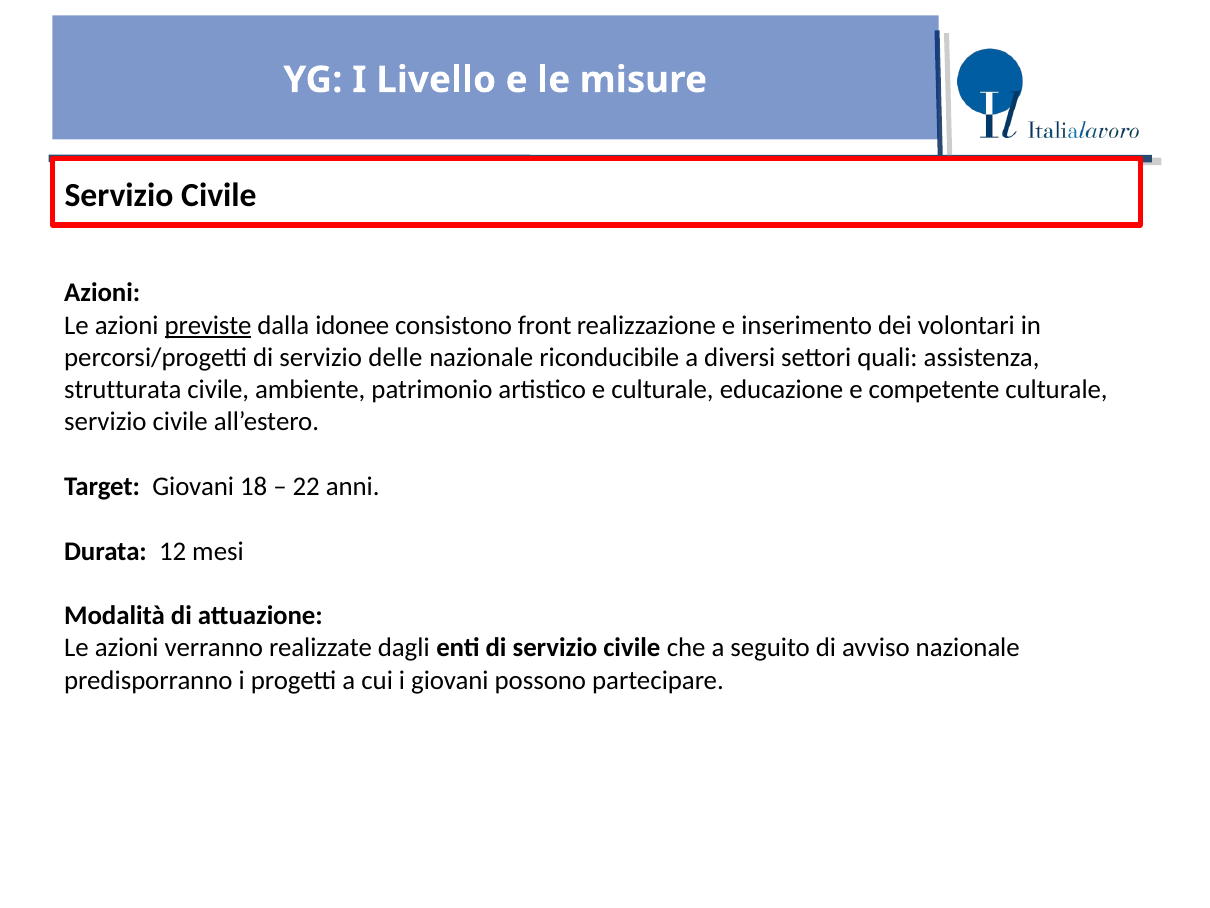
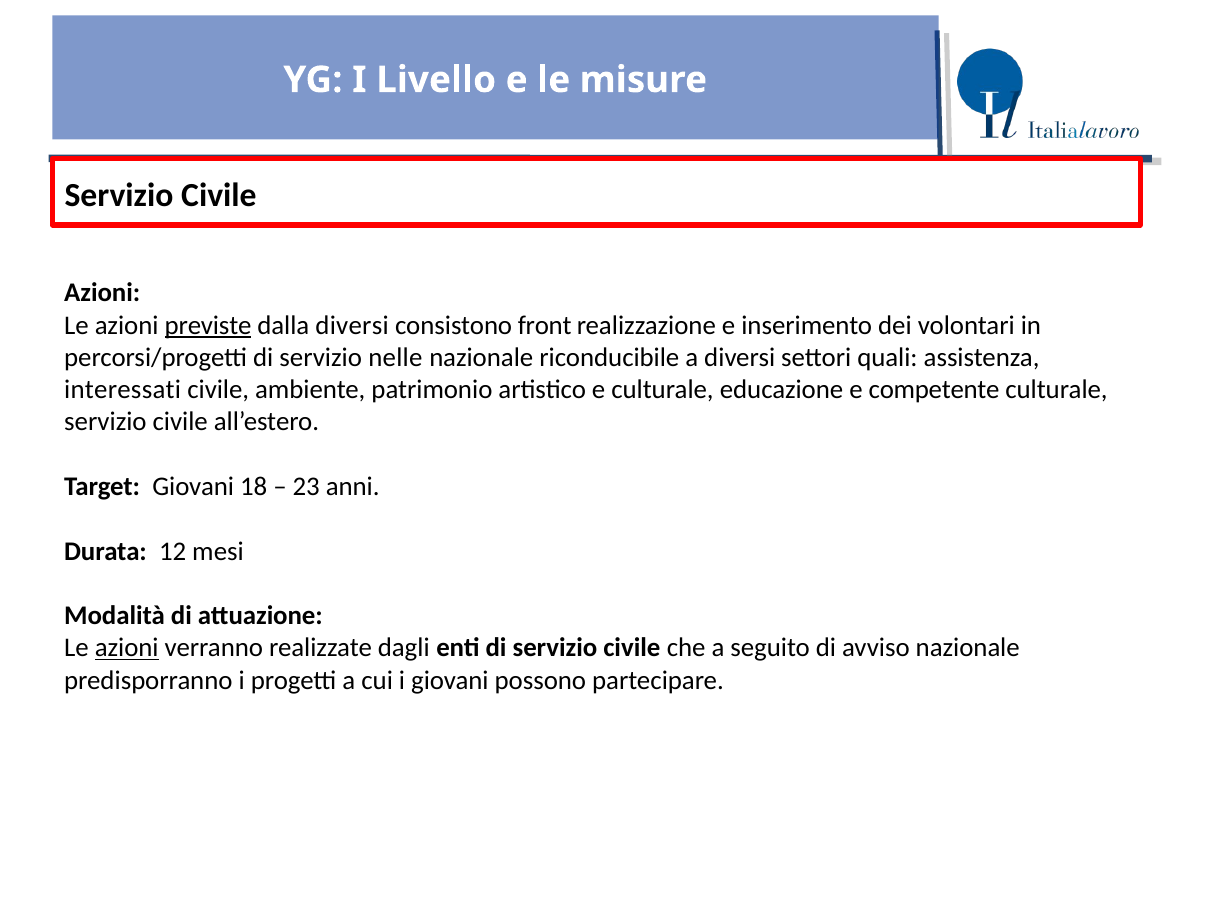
dalla idonee: idonee -> diversi
delle: delle -> nelle
strutturata: strutturata -> interessati
22: 22 -> 23
azioni at (127, 648) underline: none -> present
